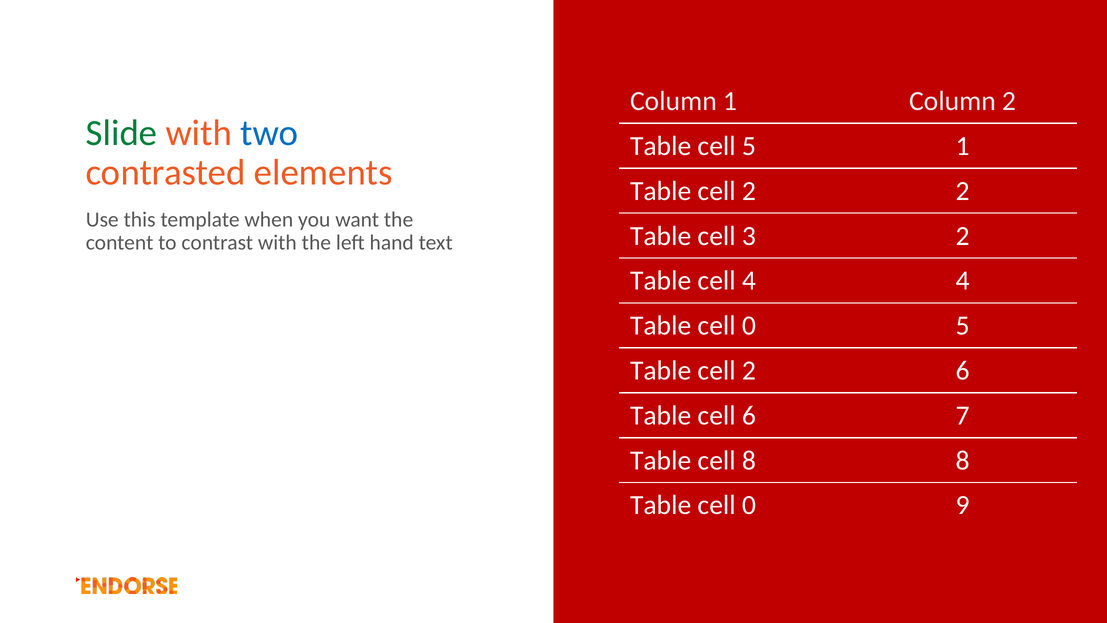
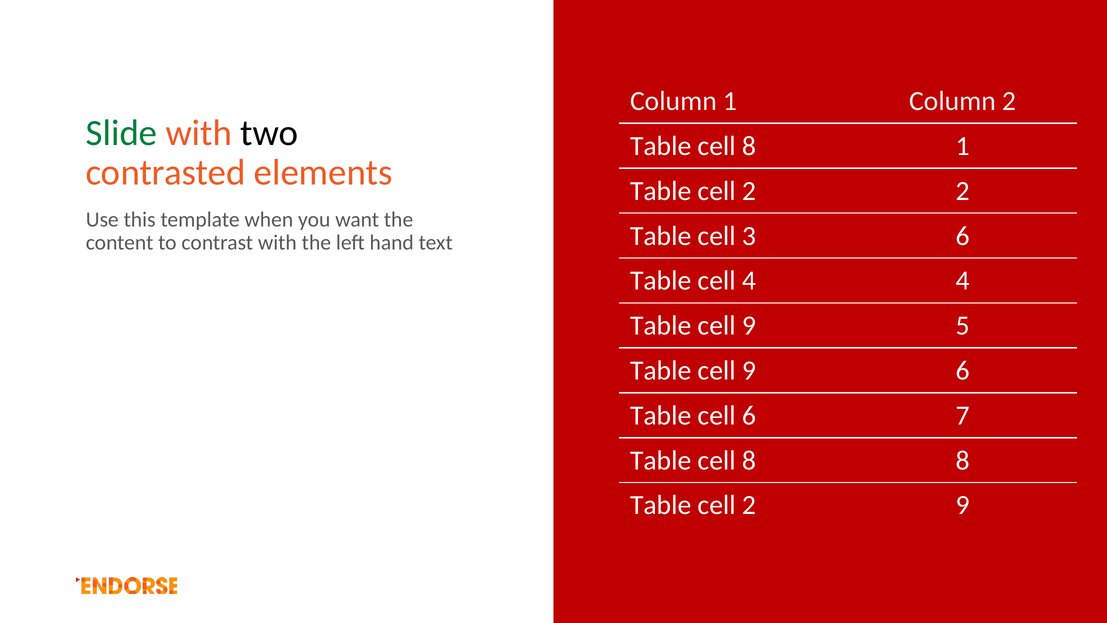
two colour: blue -> black
5 at (749, 146): 5 -> 8
3 2: 2 -> 6
0 at (749, 326): 0 -> 9
2 at (749, 370): 2 -> 9
0 at (749, 505): 0 -> 2
